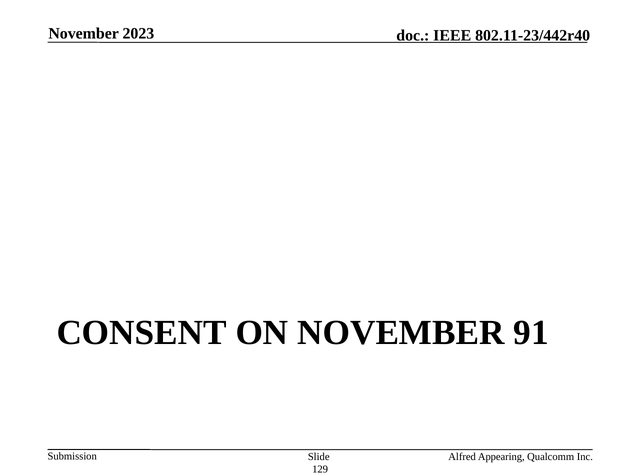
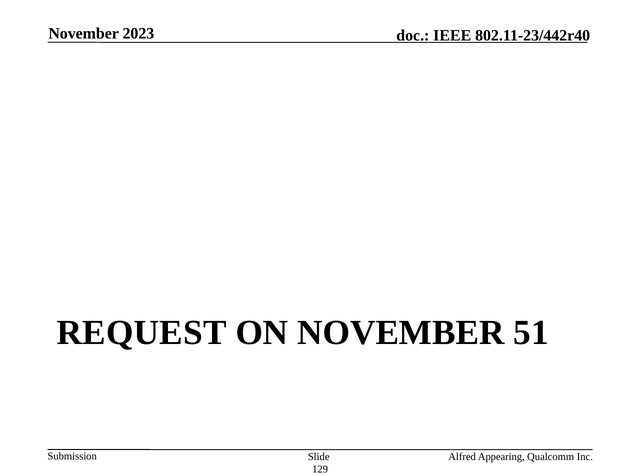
CONSENT: CONSENT -> REQUEST
91: 91 -> 51
